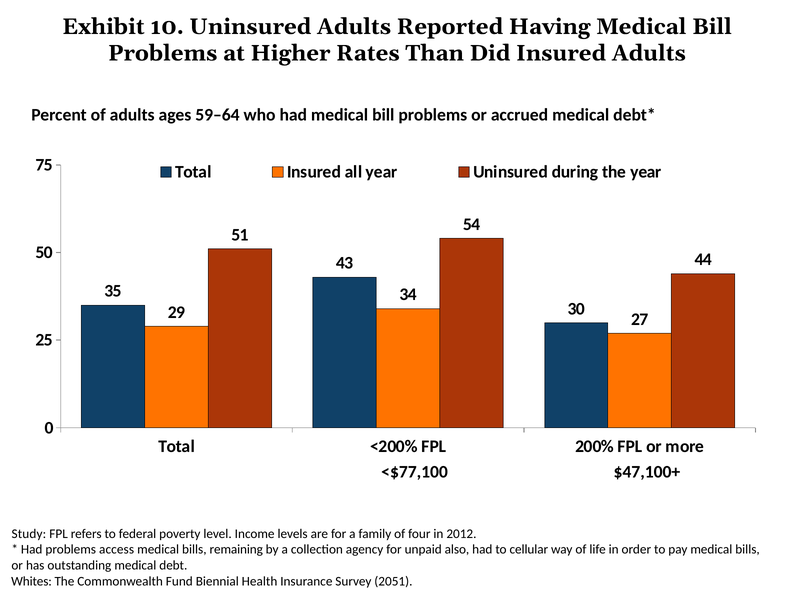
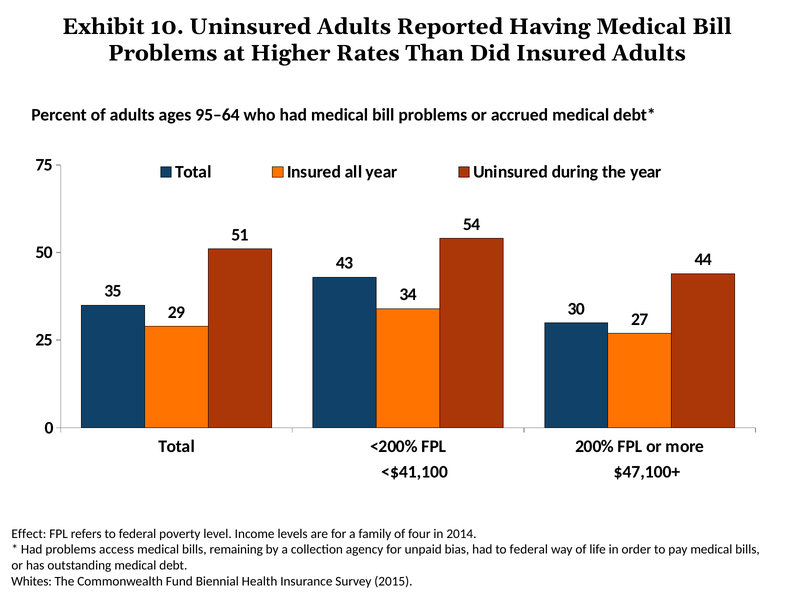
59–64: 59–64 -> 95–64
<$77,100: <$77,100 -> <$41,100
Study: Study -> Effect
2012: 2012 -> 2014
also: also -> bias
had to cellular: cellular -> federal
2051: 2051 -> 2015
